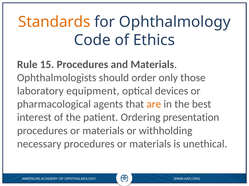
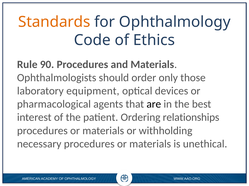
15: 15 -> 90
are colour: orange -> black
presentation: presentation -> relationships
